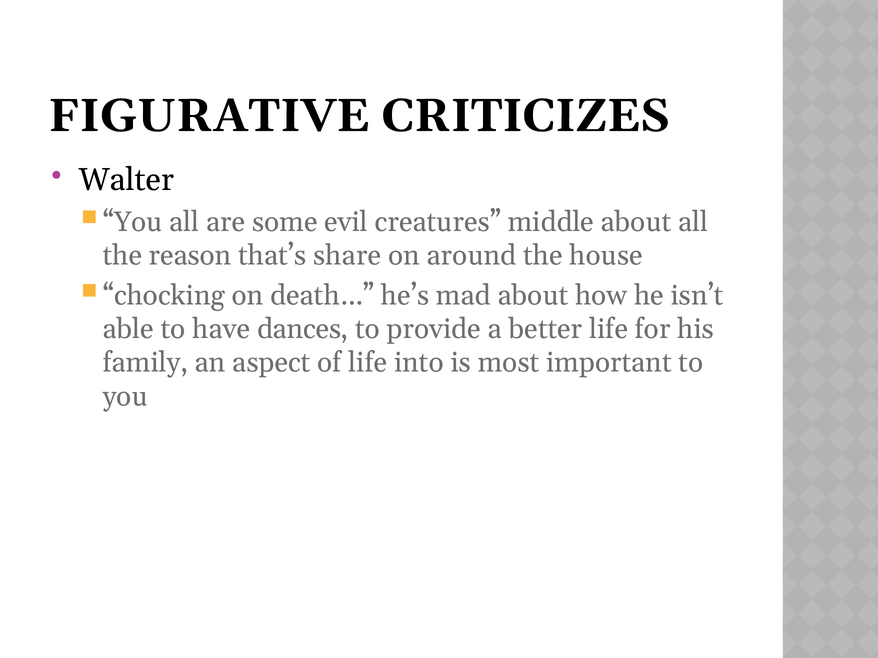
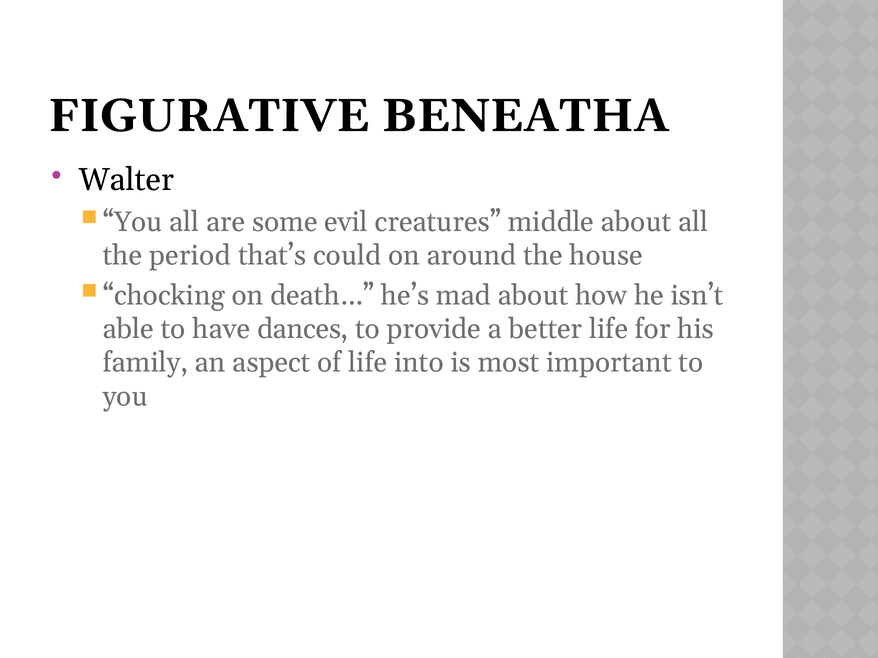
CRITICIZES: CRITICIZES -> BENEATHA
reason: reason -> period
share: share -> could
